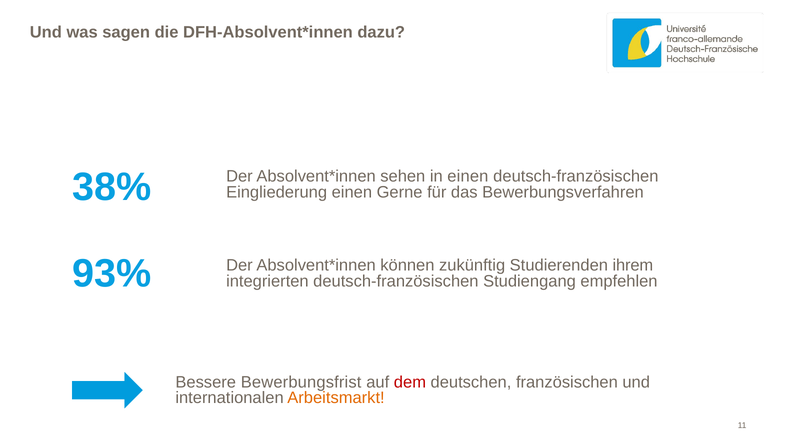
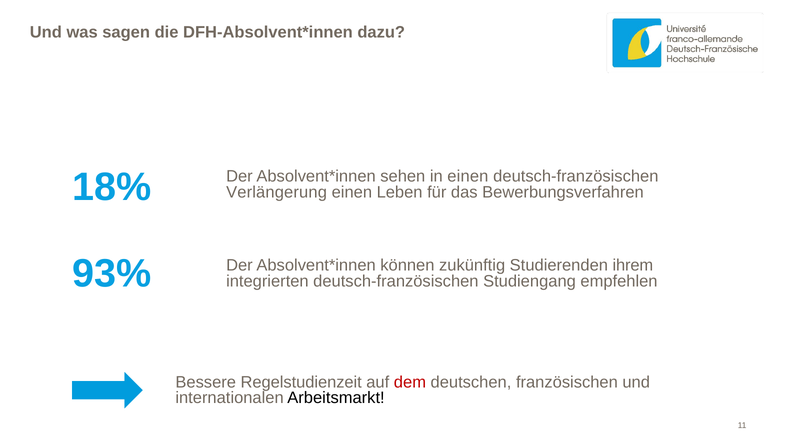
38%: 38% -> 18%
Eingliederung: Eingliederung -> Verlängerung
Gerne: Gerne -> Leben
Bewerbungsfrist: Bewerbungsfrist -> Regelstudienzeit
Arbeitsmarkt colour: orange -> black
